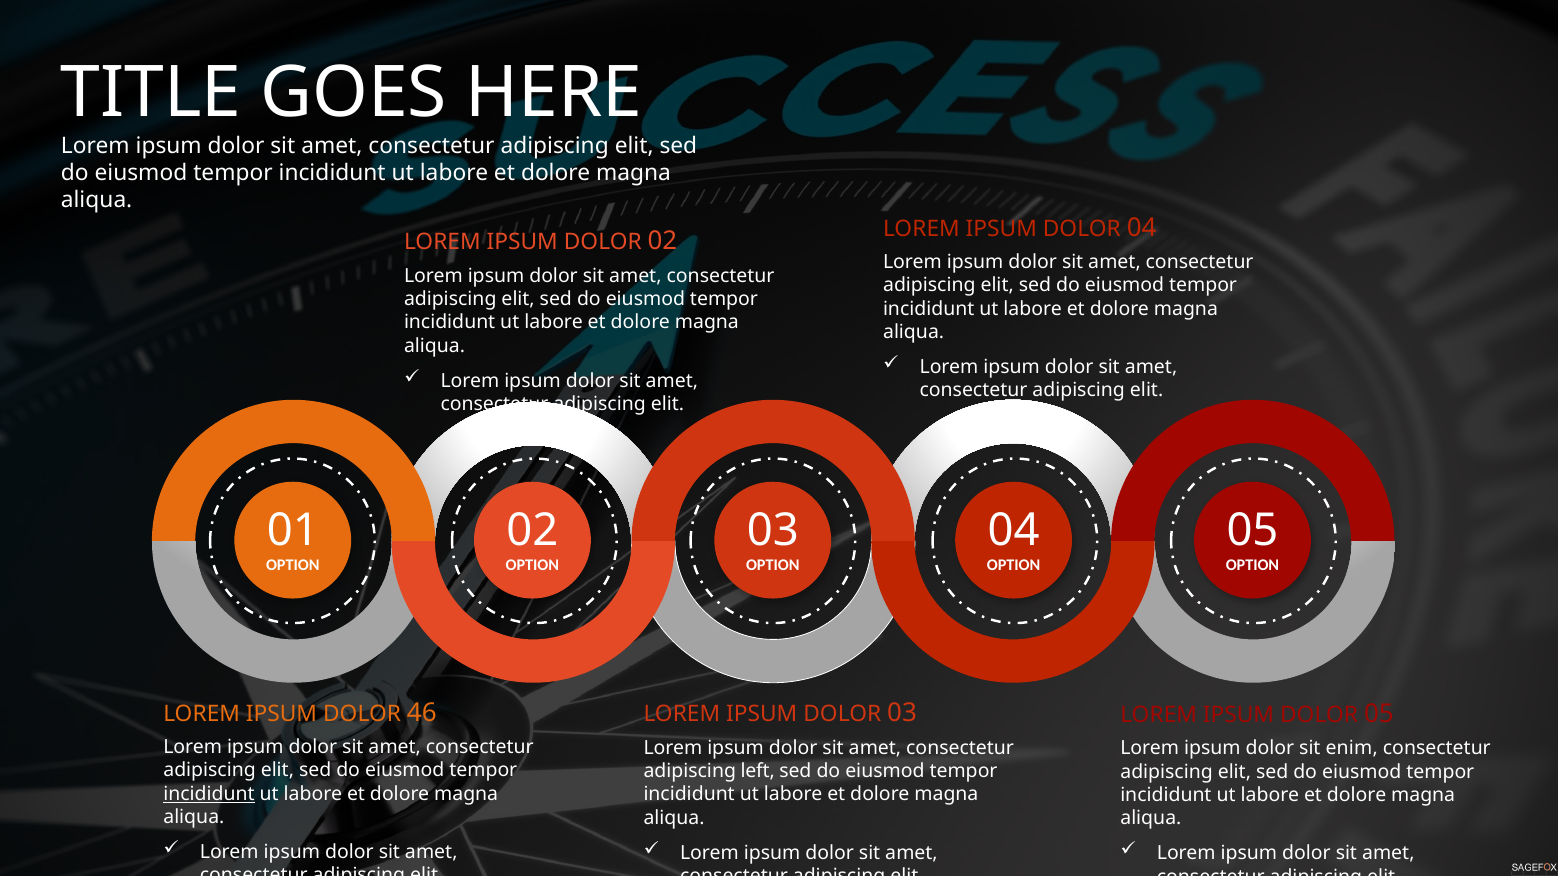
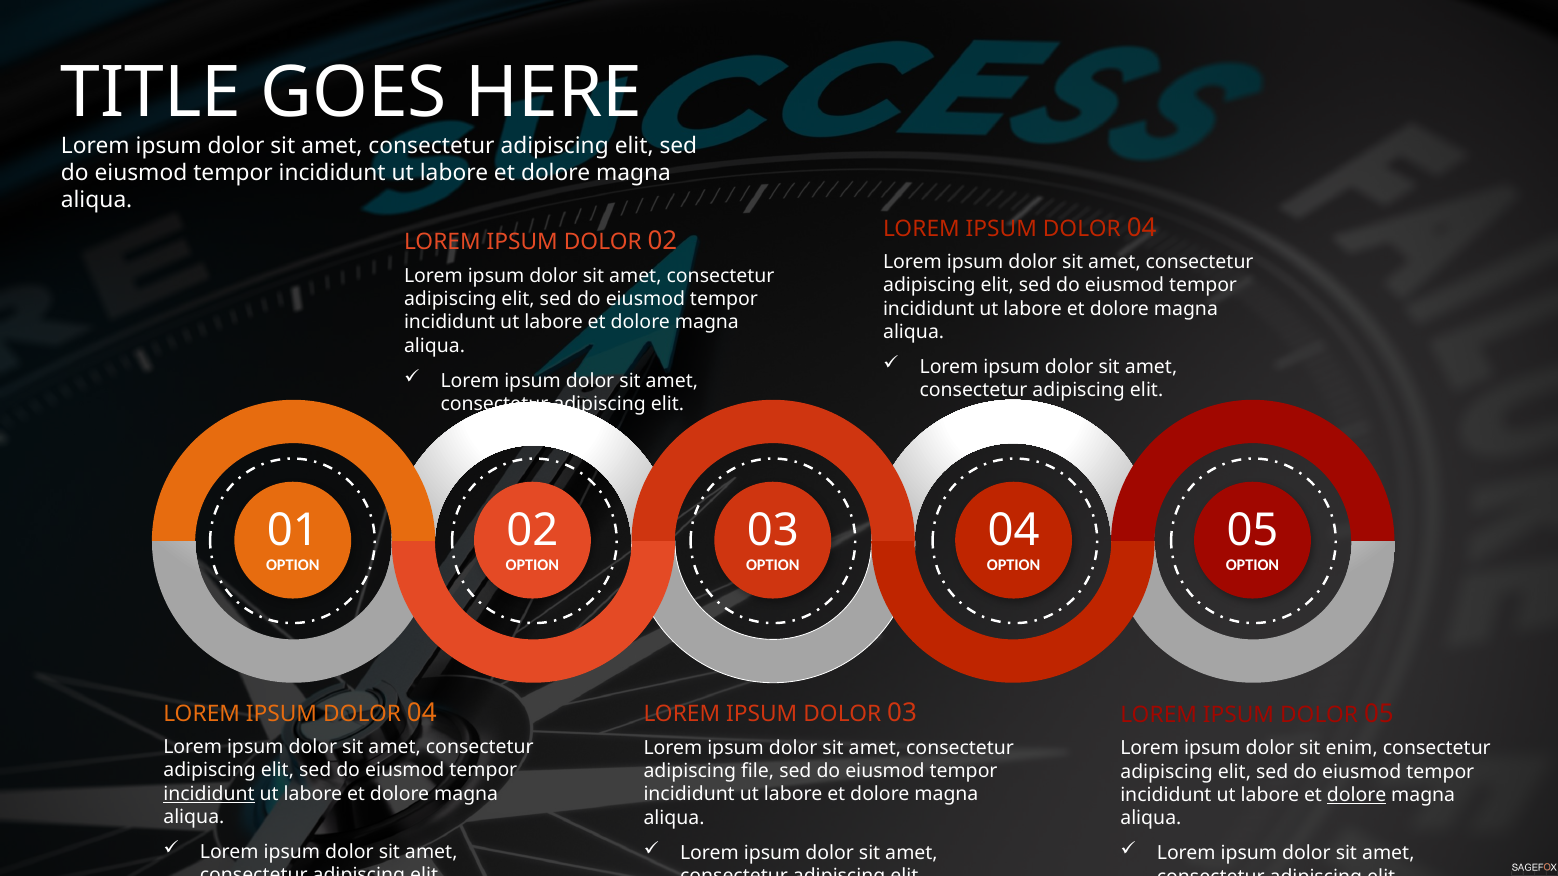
46 at (422, 713): 46 -> 04
left: left -> file
dolore at (1357, 795) underline: none -> present
